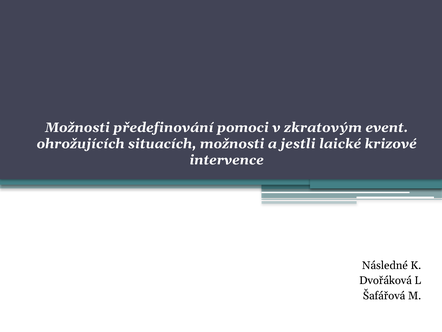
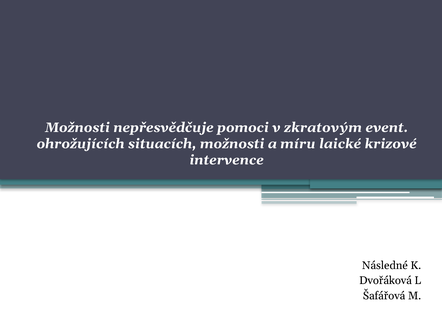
předefinování: předefinování -> nepřesvědčuje
jestli: jestli -> míru
